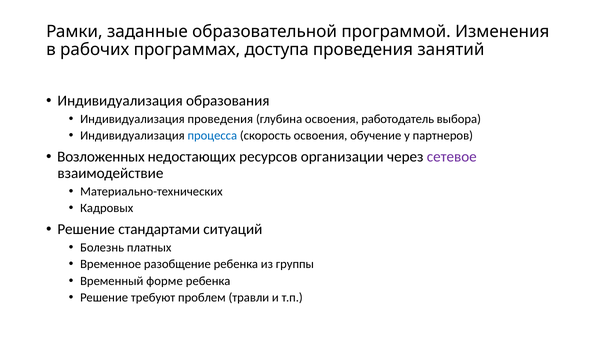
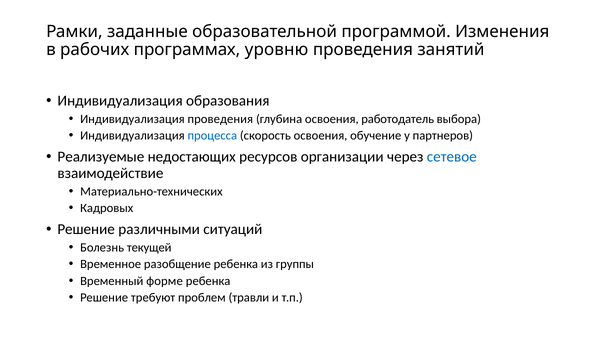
доступа: доступа -> уровню
Возложенных: Возложенных -> Реализуемые
сетевое colour: purple -> blue
стандартами: стандартами -> различными
платных: платных -> текущей
